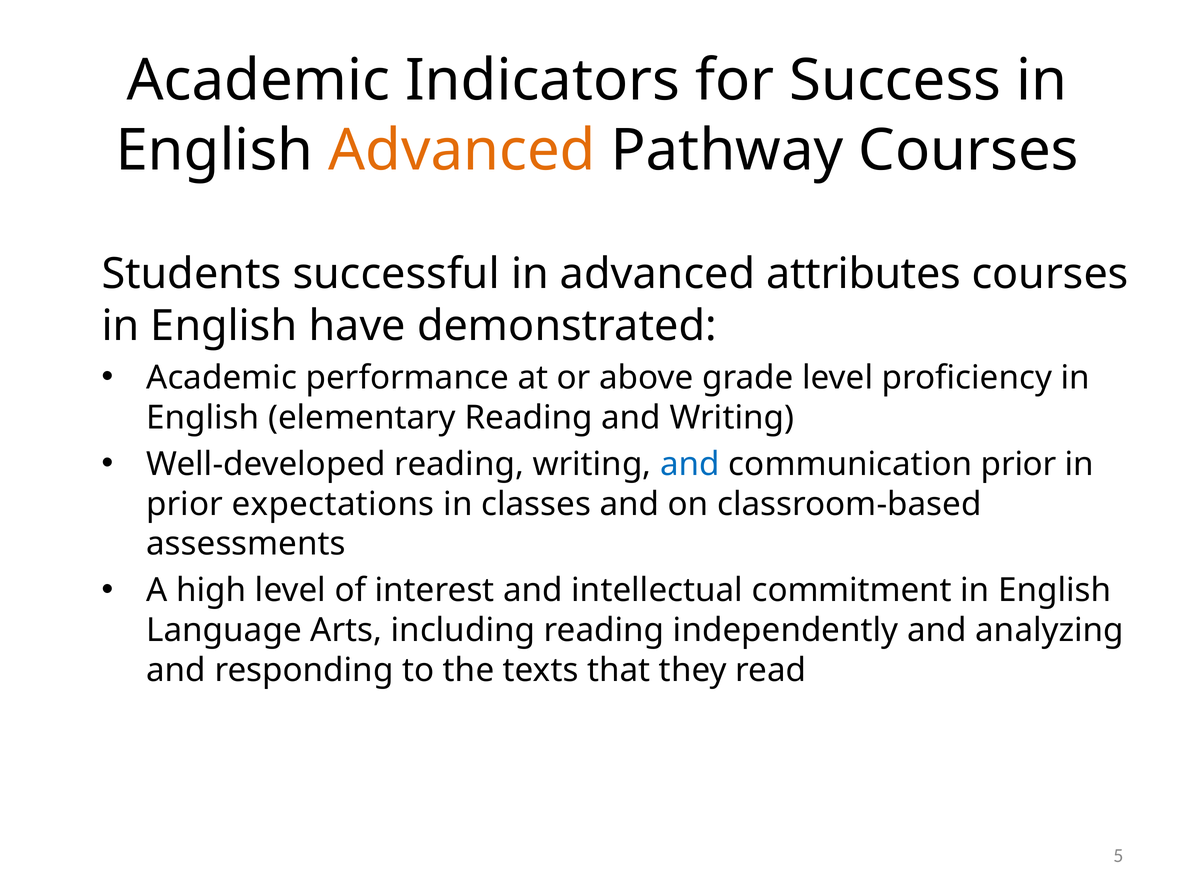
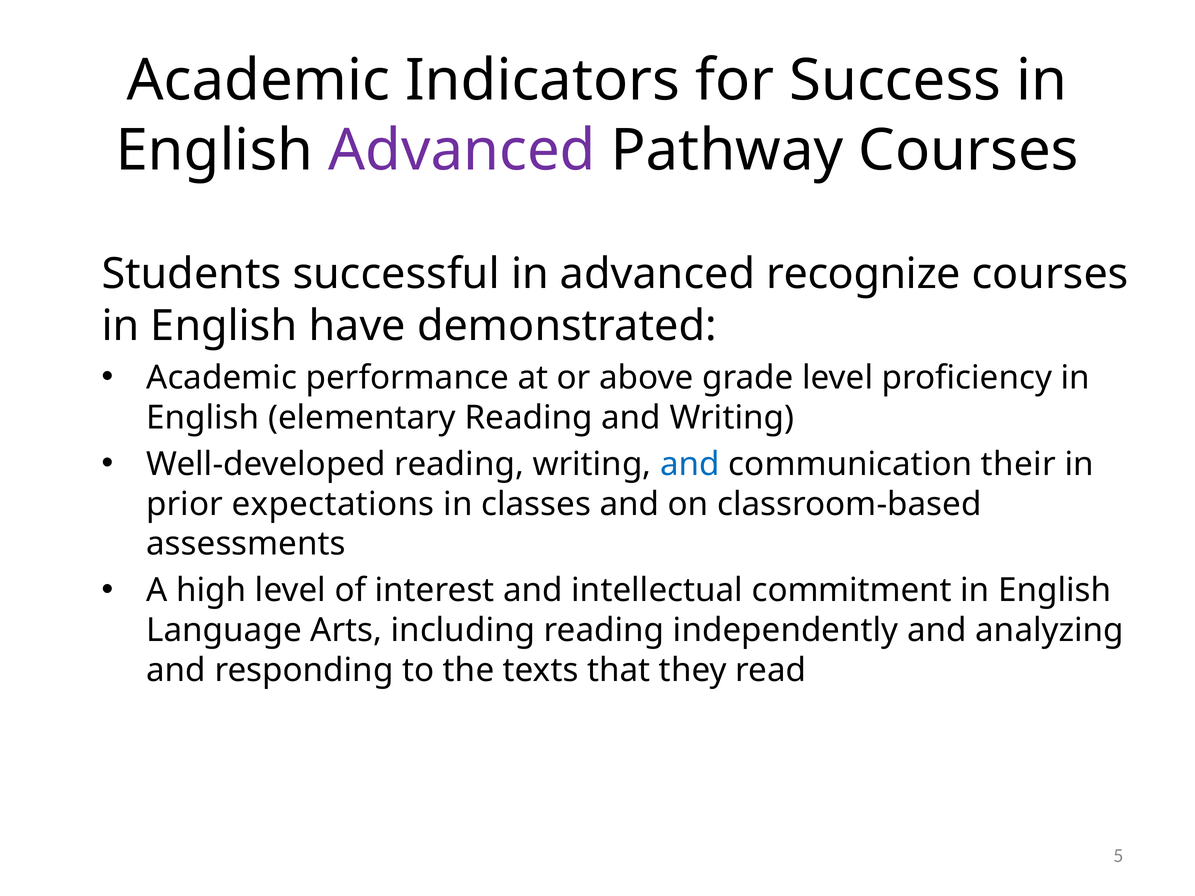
Advanced at (462, 150) colour: orange -> purple
attributes: attributes -> recognize
communication prior: prior -> their
